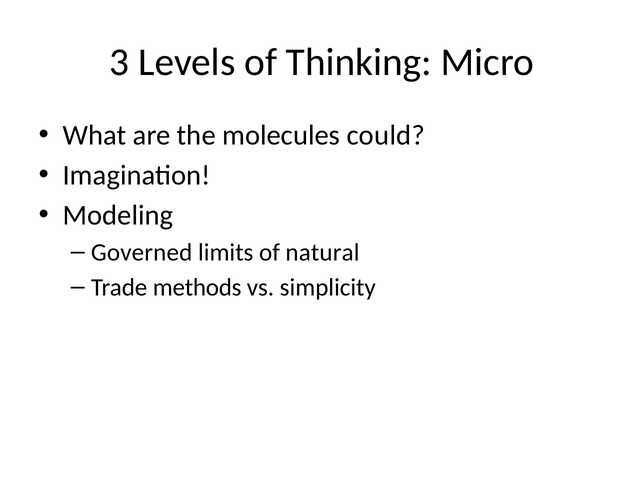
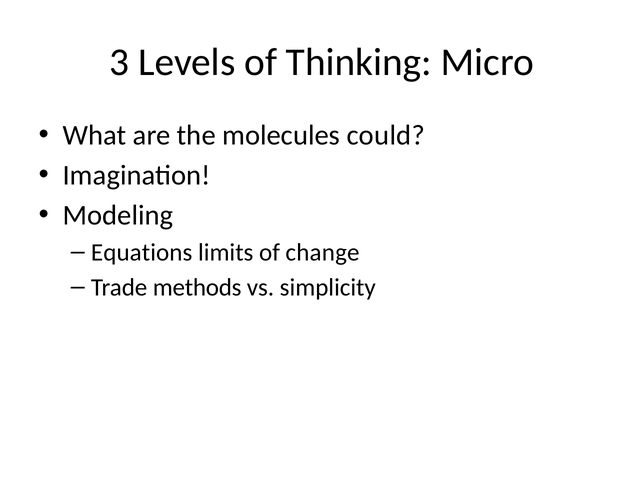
Governed: Governed -> Equations
natural: natural -> change
